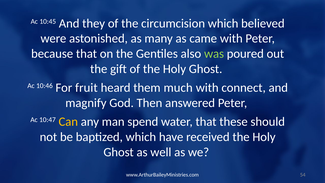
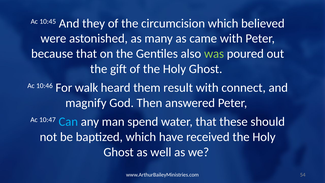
fruit: fruit -> walk
much: much -> result
Can colour: yellow -> light blue
